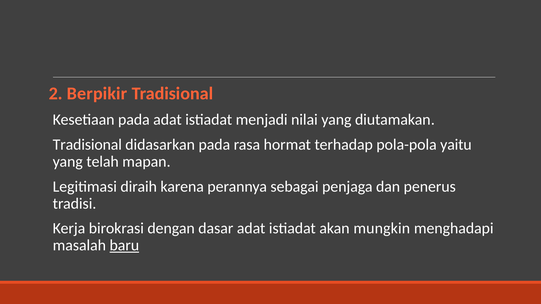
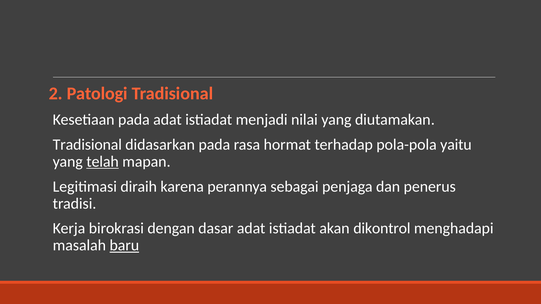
Berpikir: Berpikir -> Patologi
telah underline: none -> present
mungkin: mungkin -> dikontrol
